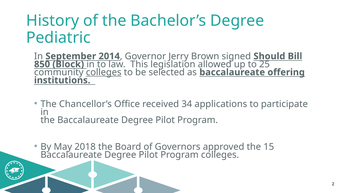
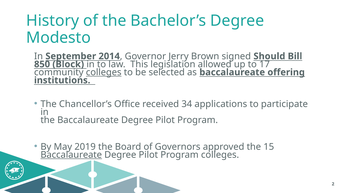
Pediatric: Pediatric -> Modesto
25: 25 -> 17
2018: 2018 -> 2019
Baccalaureate at (71, 155) underline: none -> present
